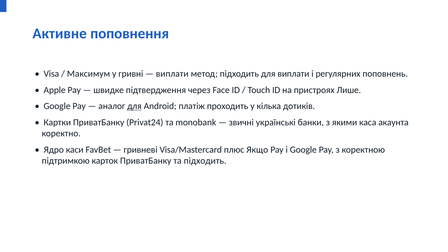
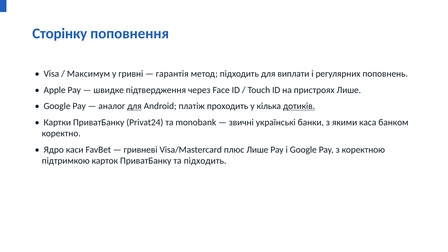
Активне: Активне -> Сторінку
виплати at (172, 74): виплати -> гарантія
дотиків underline: none -> present
акаунта: акаунта -> банком
плюс Якщо: Якщо -> Лише
